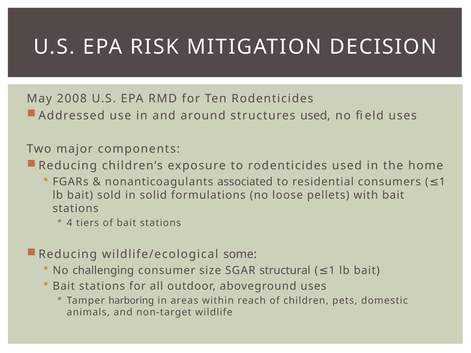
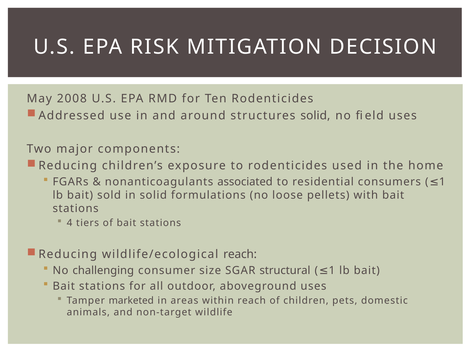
structures used: used -> solid
wildlife/ecological some: some -> reach
harboring: harboring -> marketed
